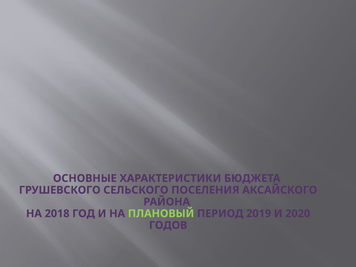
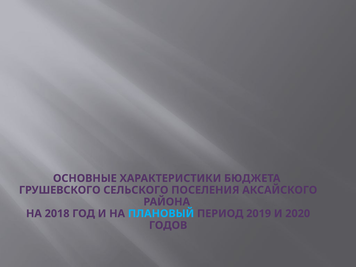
ПЛАНОВЫЙ colour: light green -> light blue
